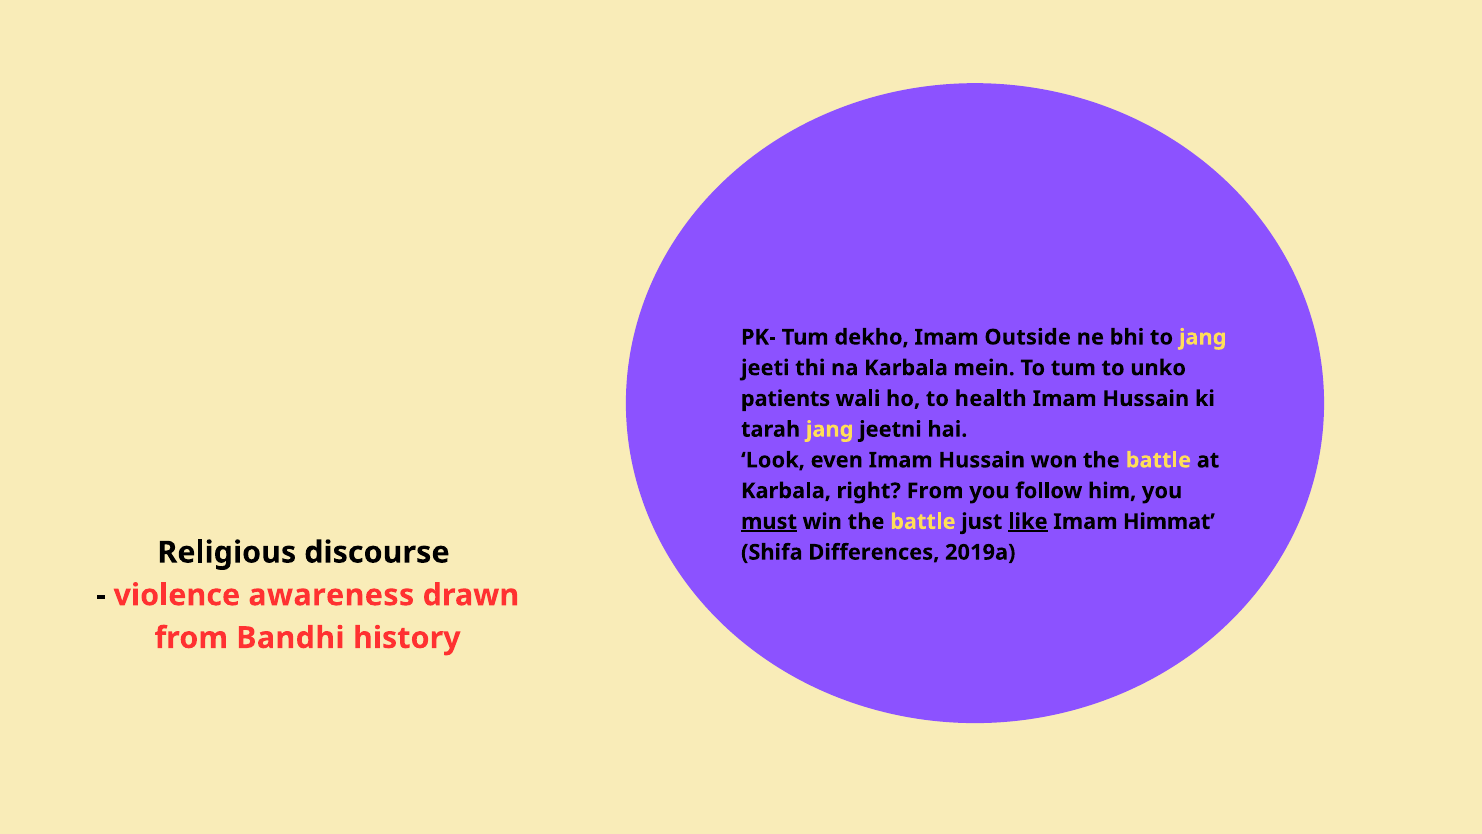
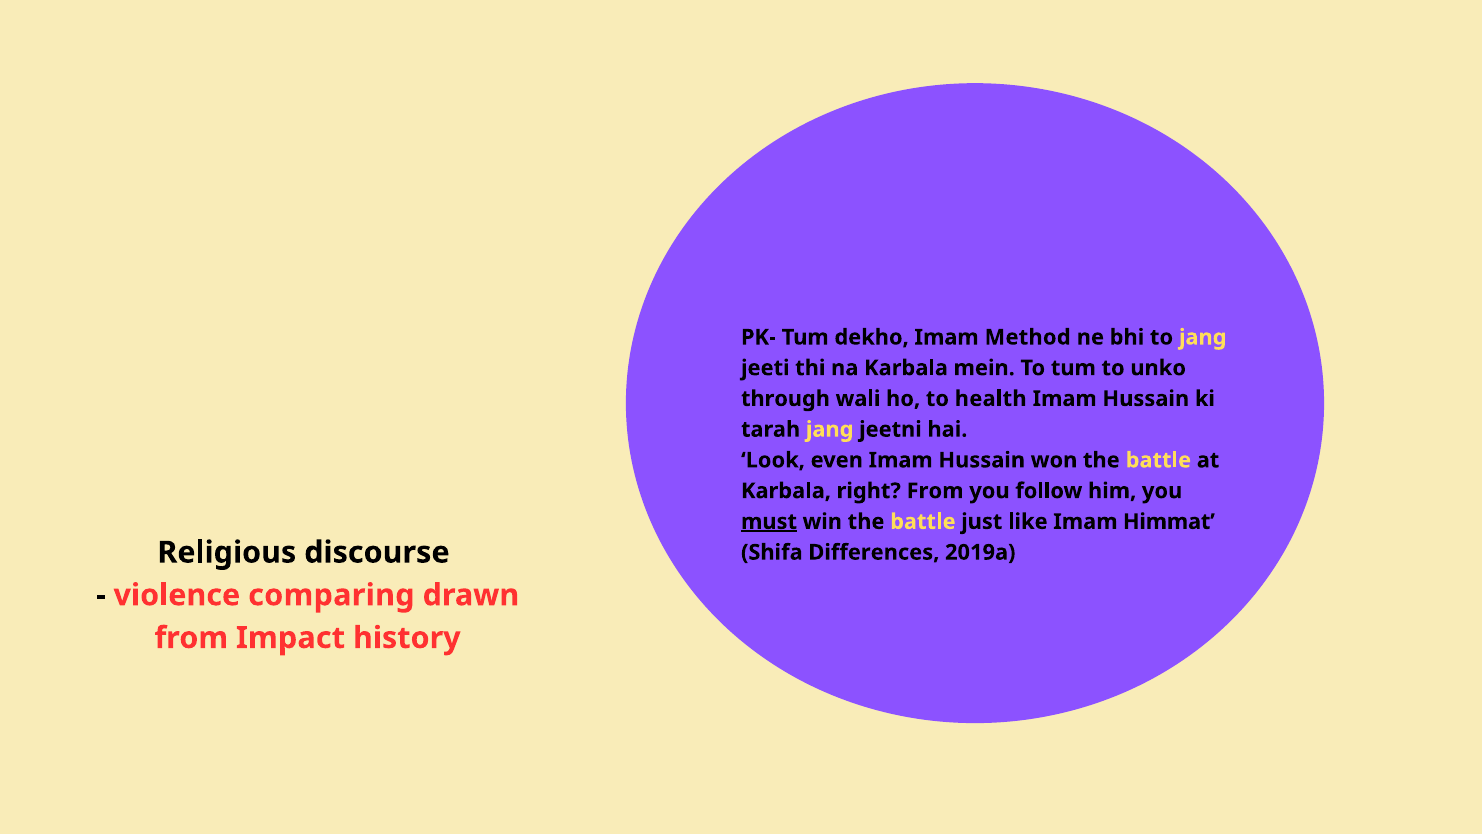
Outside: Outside -> Method
patients: patients -> through
like underline: present -> none
awareness: awareness -> comparing
Bandhi: Bandhi -> Impact
